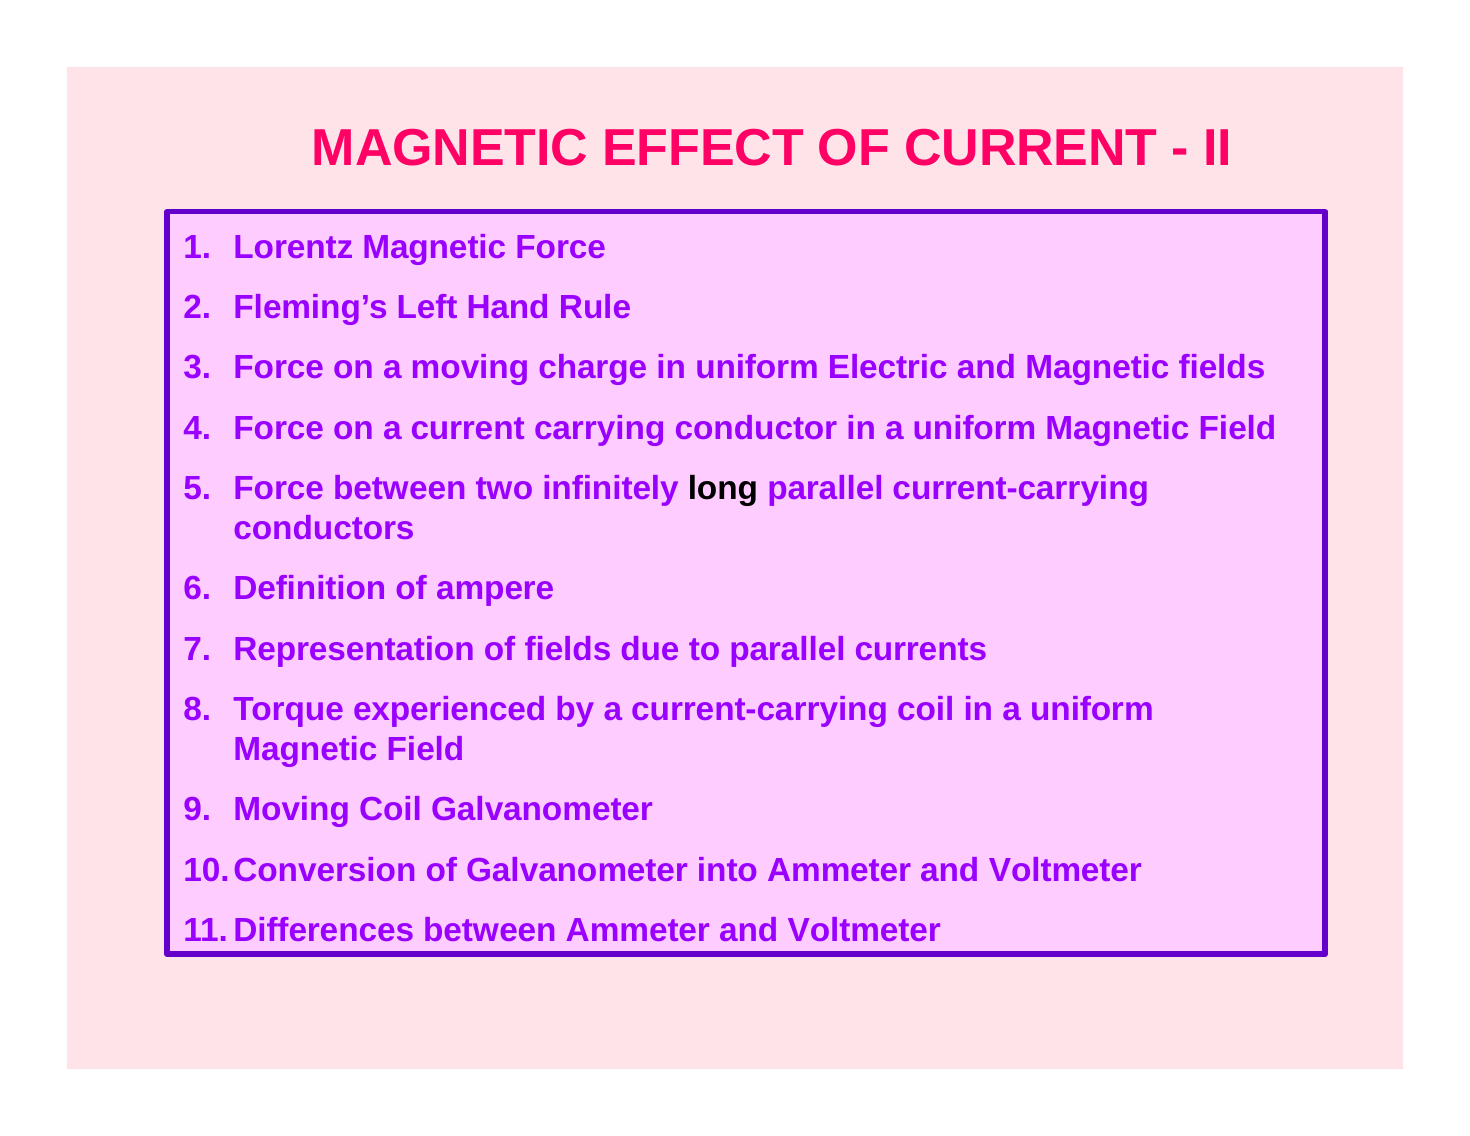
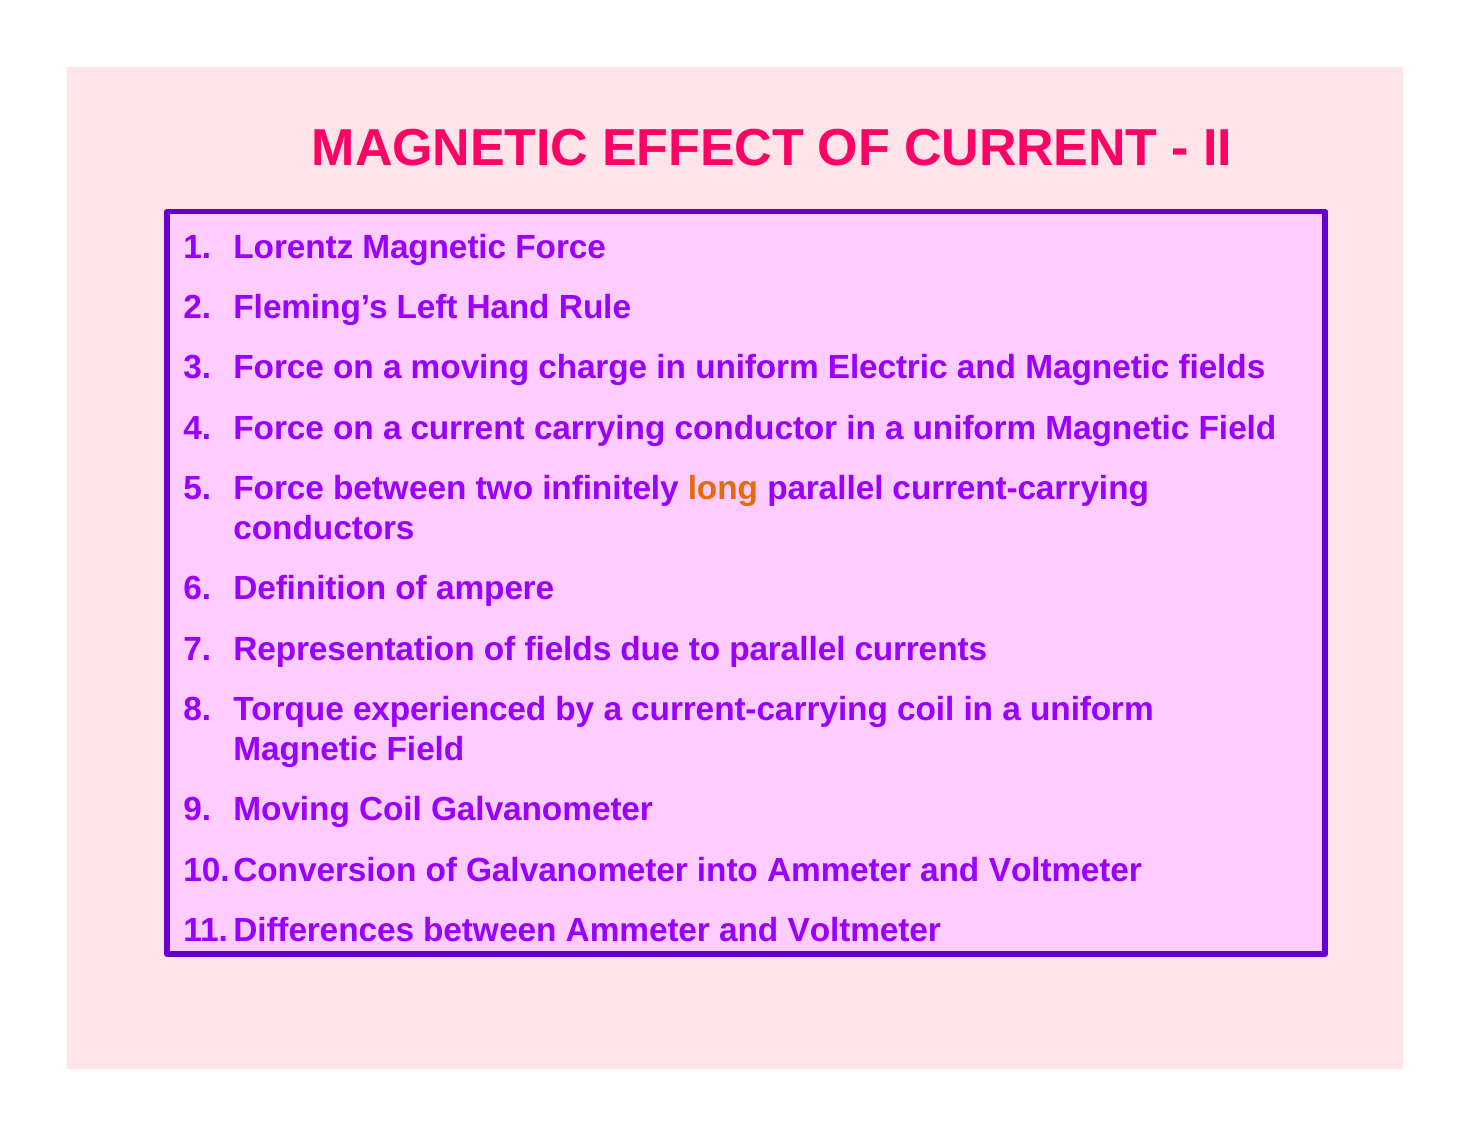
long colour: black -> orange
